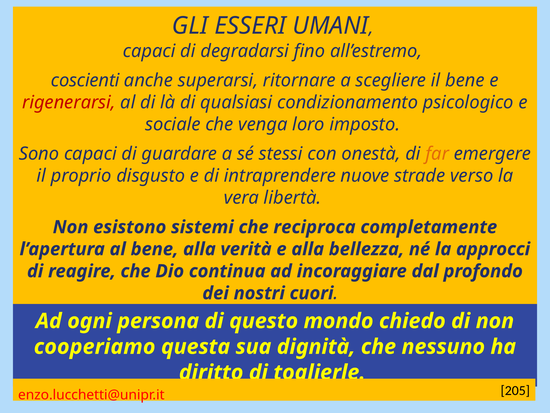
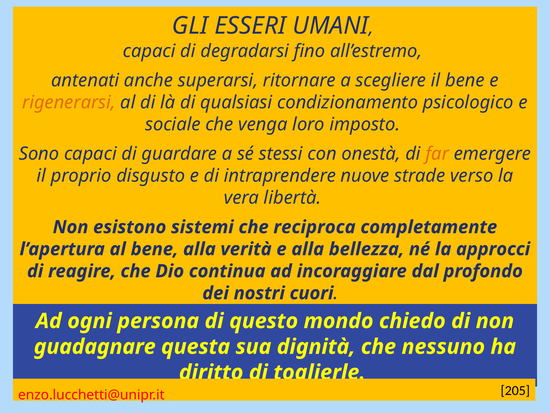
coscienti: coscienti -> antenati
rigenerarsi colour: red -> orange
cooperiamo: cooperiamo -> guadagnare
